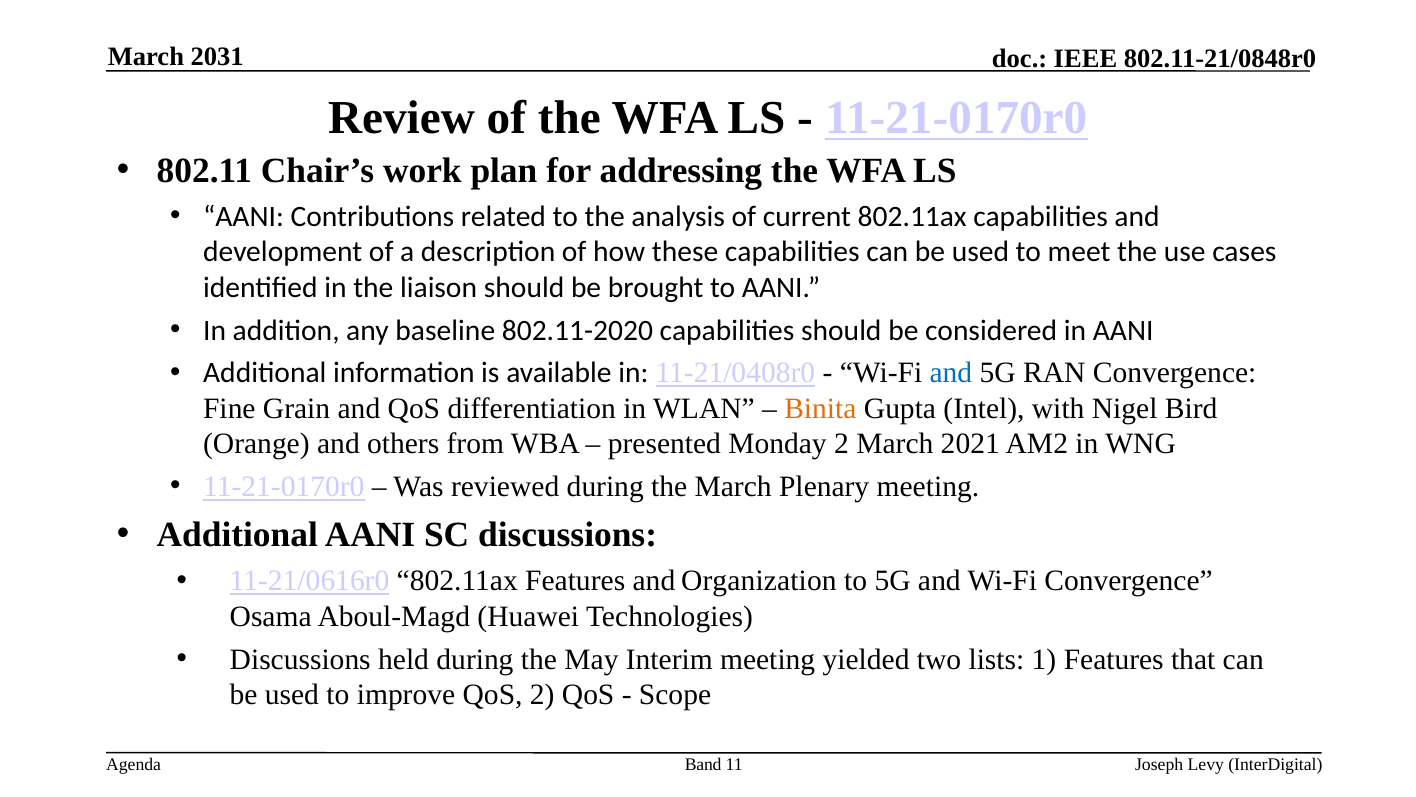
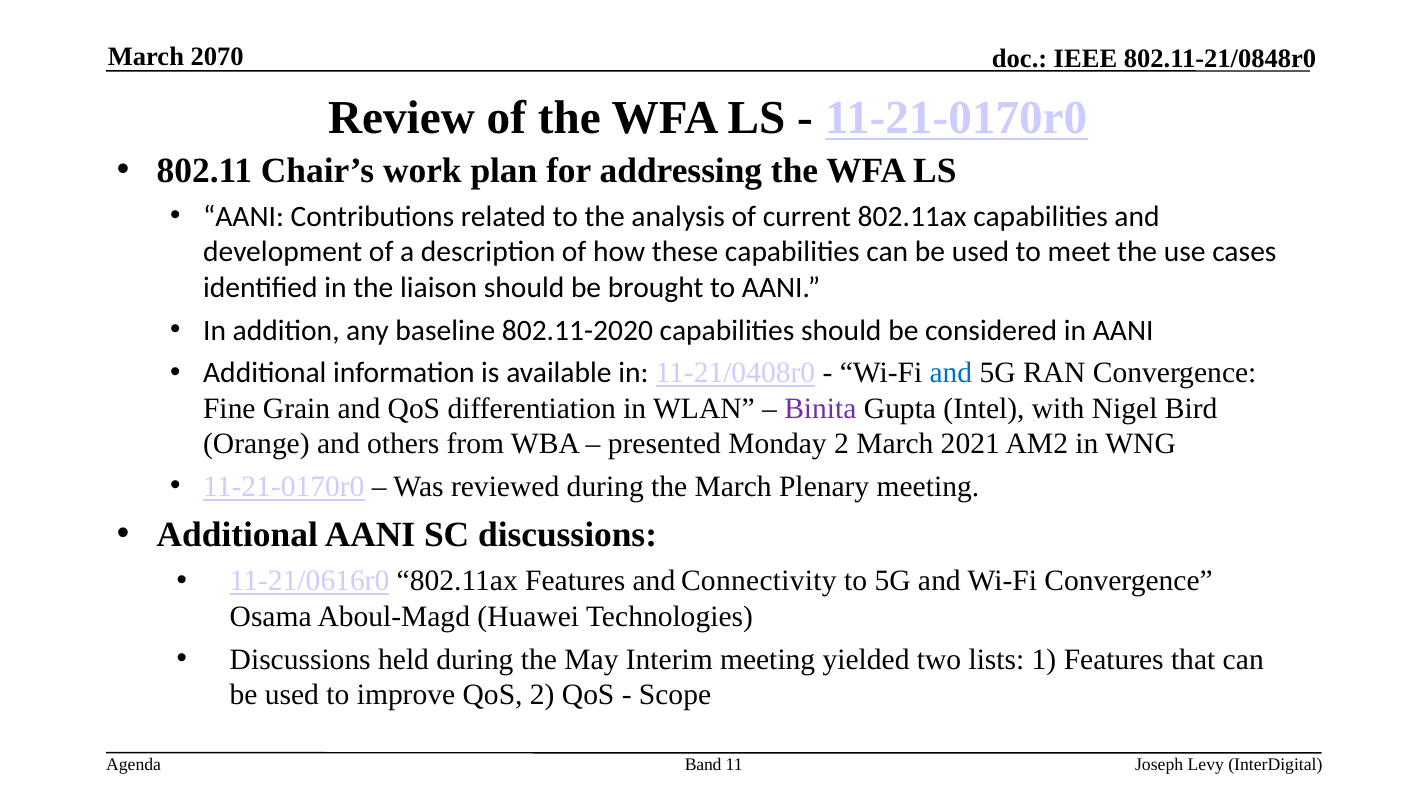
2031: 2031 -> 2070
Binita colour: orange -> purple
Organization: Organization -> Connectivity
